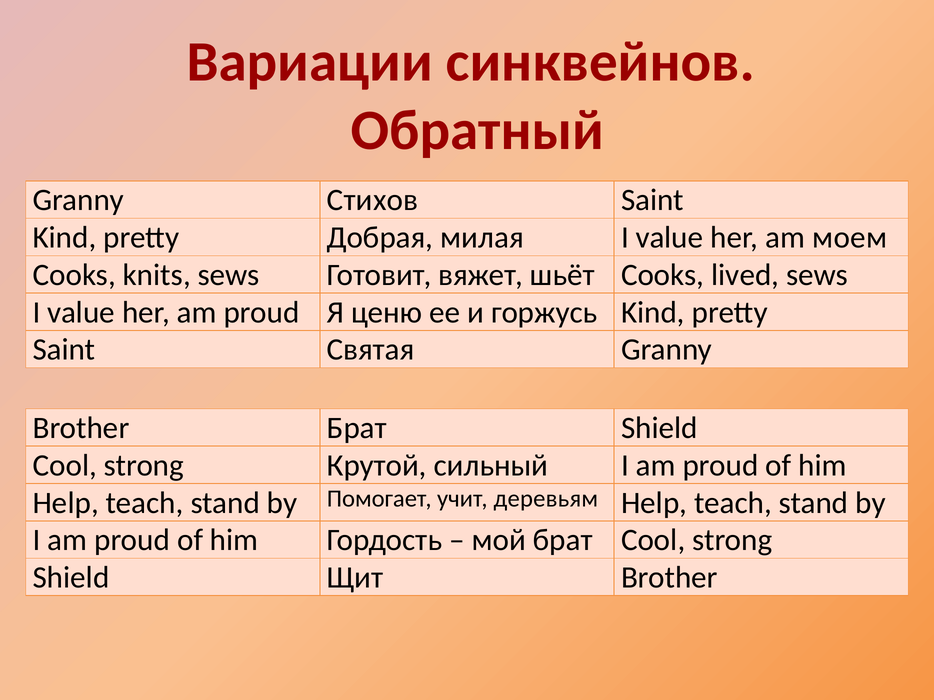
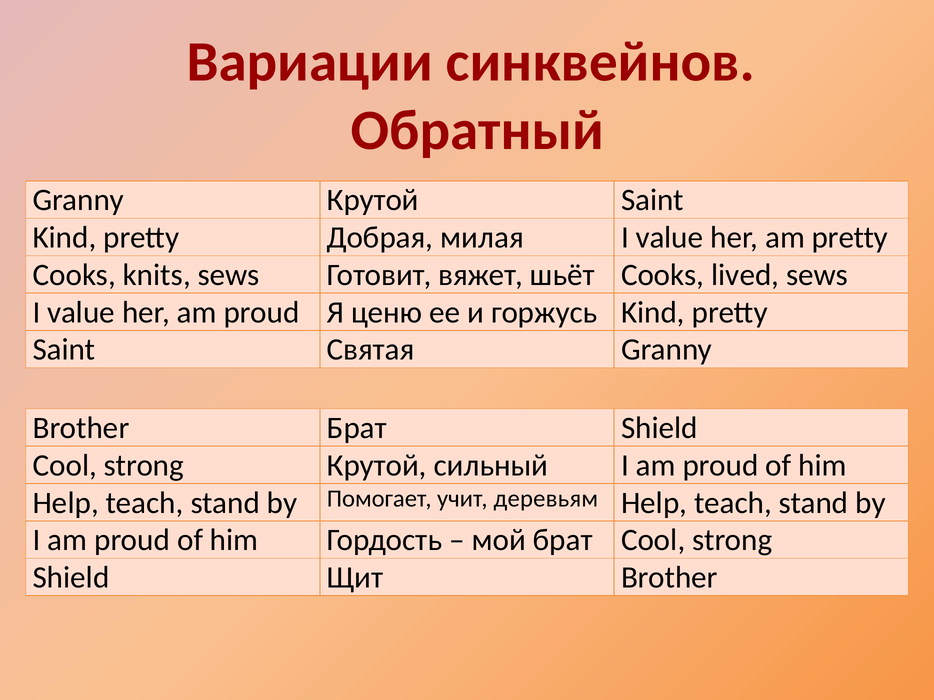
Granny Стихов: Стихов -> Крутой
am моем: моем -> pretty
